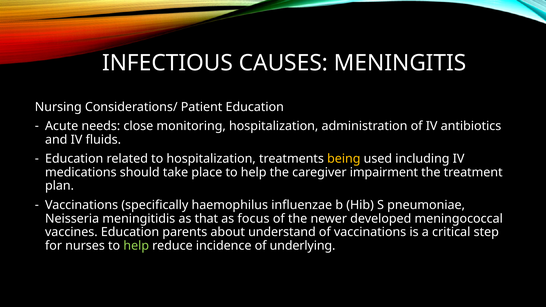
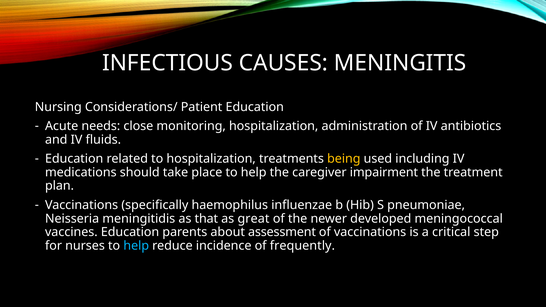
focus: focus -> great
understand: understand -> assessment
help at (136, 246) colour: light green -> light blue
underlying: underlying -> frequently
